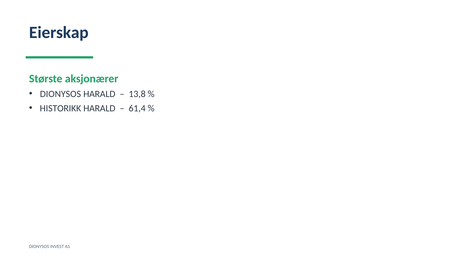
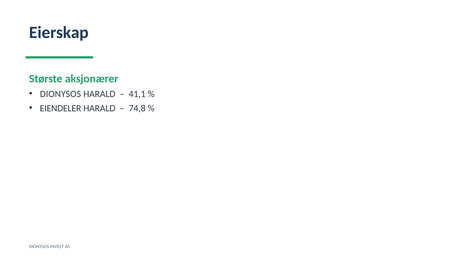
13,8: 13,8 -> 41,1
HISTORIKK: HISTORIKK -> EIENDELER
61,4: 61,4 -> 74,8
